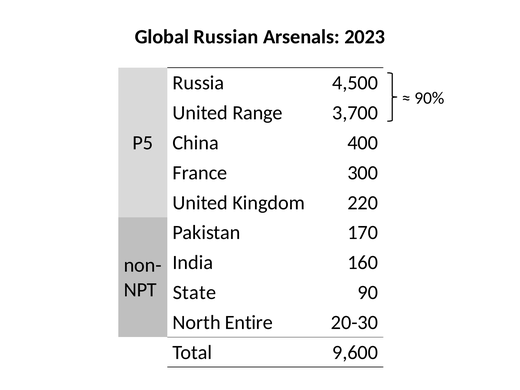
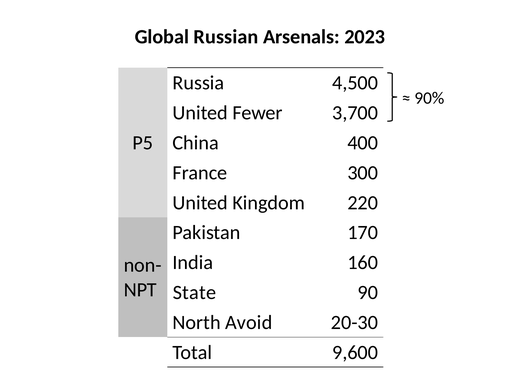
Range: Range -> Fewer
Entire: Entire -> Avoid
